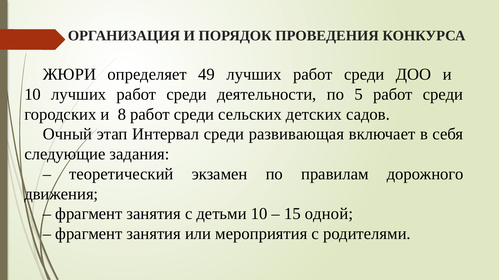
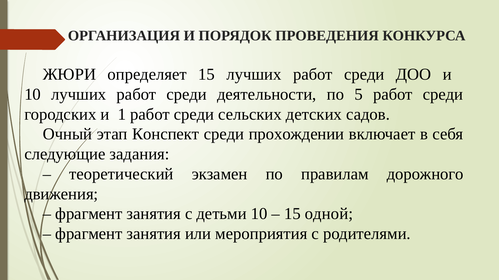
определяет 49: 49 -> 15
8: 8 -> 1
Интервал: Интервал -> Конспект
развивающая: развивающая -> прохождении
